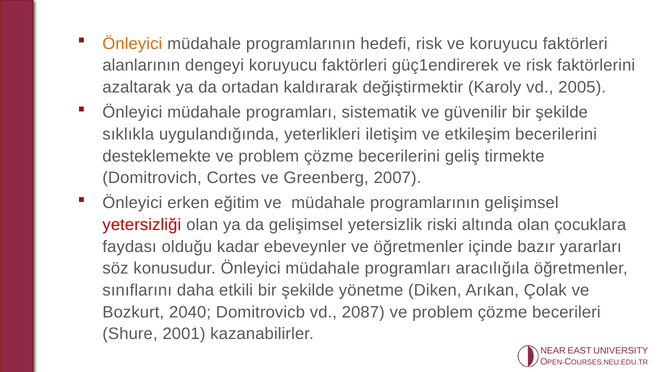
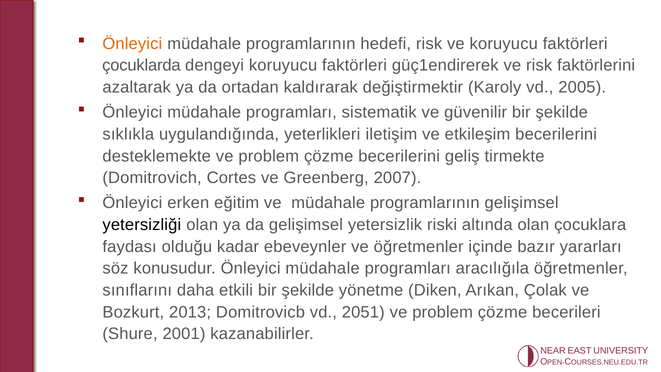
alanlarının: alanlarının -> çocuklarda
yetersizliği colour: red -> black
2040: 2040 -> 2013
2087: 2087 -> 2051
